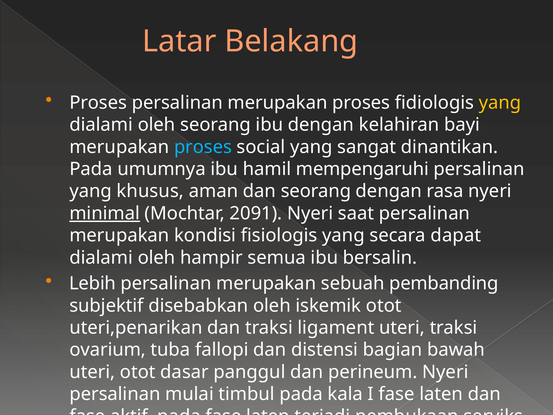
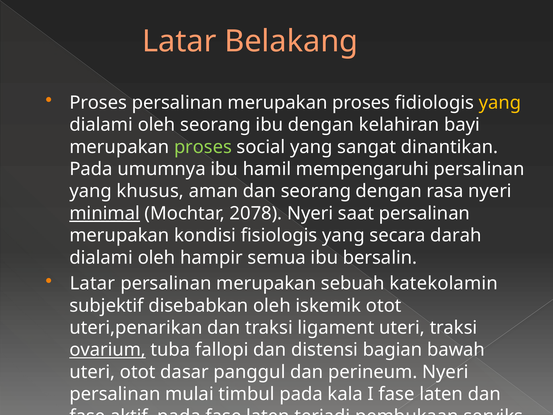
proses at (203, 147) colour: light blue -> light green
2091: 2091 -> 2078
dapat: dapat -> darah
Lebih at (93, 283): Lebih -> Latar
pembanding: pembanding -> katekolamin
ovarium underline: none -> present
